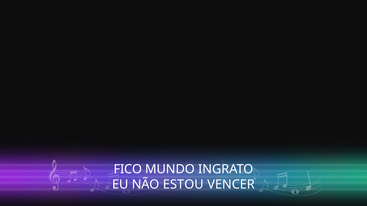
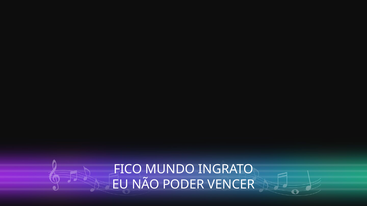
ESTOU: ESTOU -> PODER
